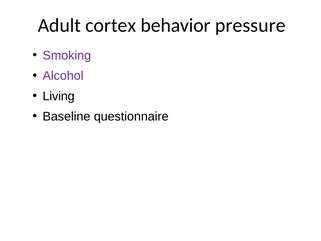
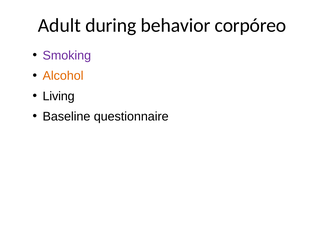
cortex: cortex -> during
pressure: pressure -> corpóreo
Alcohol colour: purple -> orange
